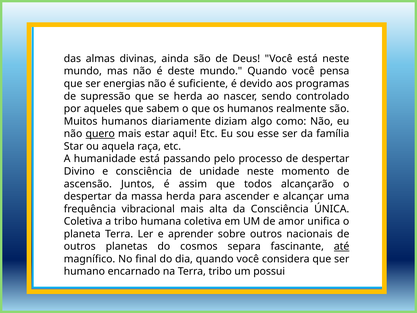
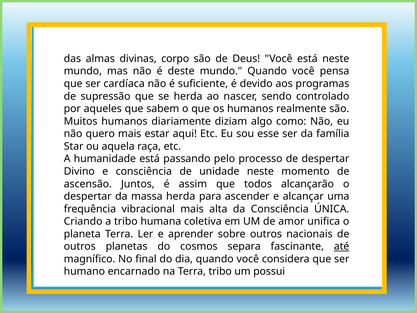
ainda: ainda -> corpo
energias: energias -> cardíaca
quero underline: present -> none
Coletiva at (83, 221): Coletiva -> Criando
